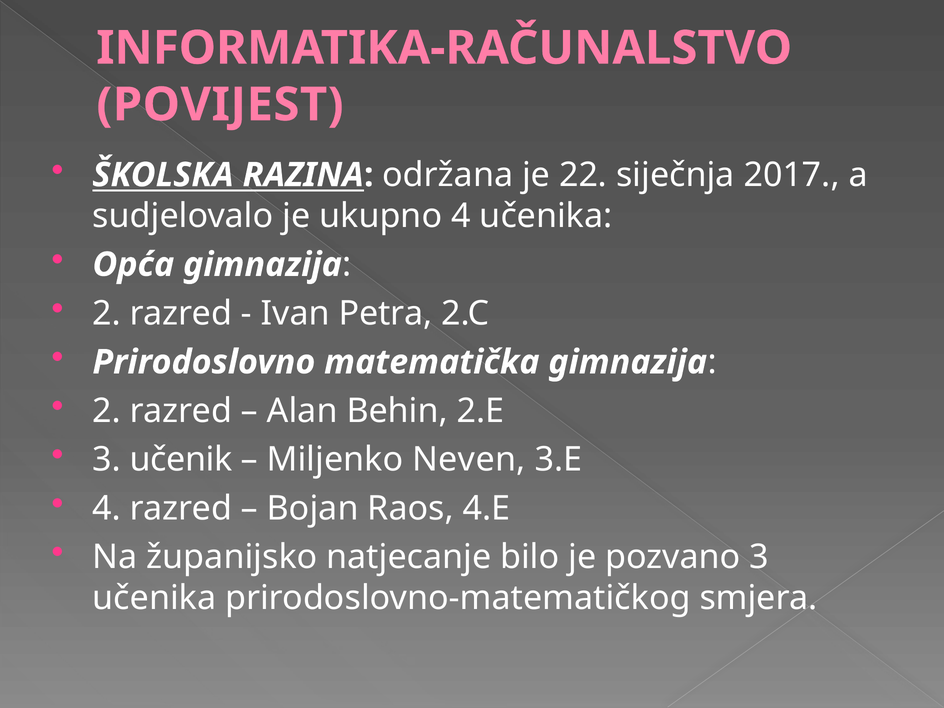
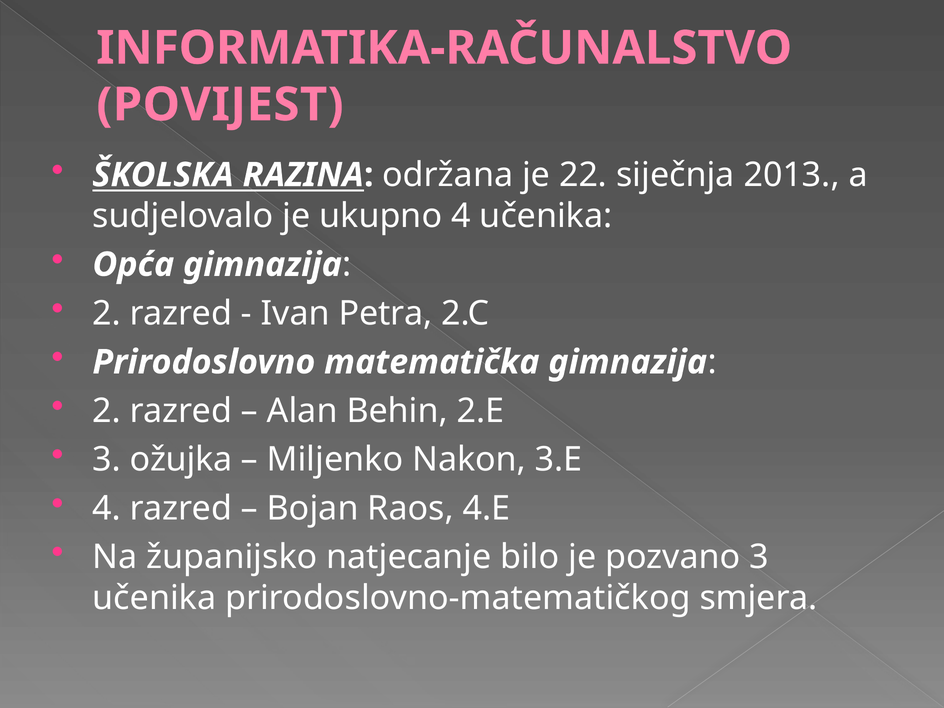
2017: 2017 -> 2013
učenik: učenik -> ožujka
Neven: Neven -> Nakon
